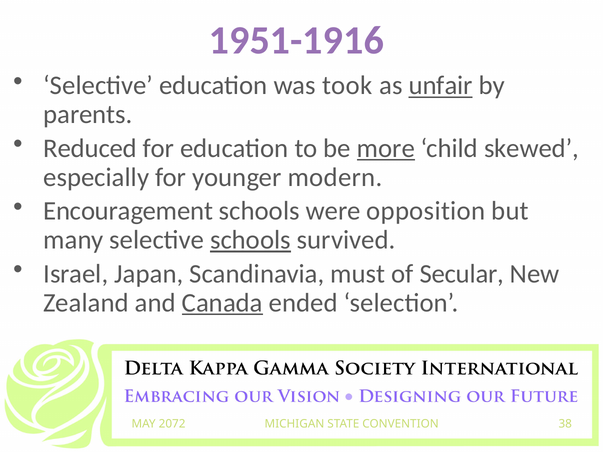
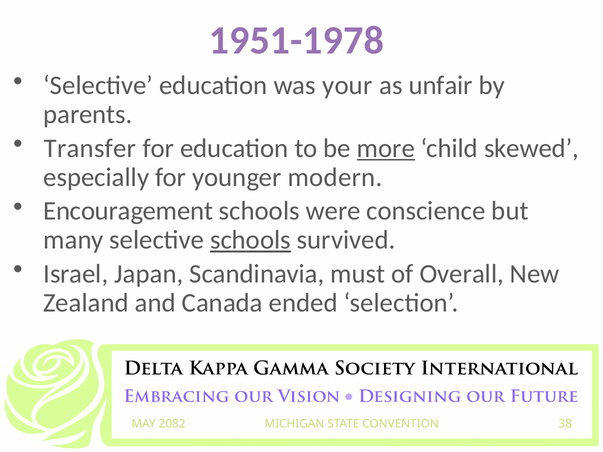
1951-1916: 1951-1916 -> 1951-1978
took: took -> your
unfair underline: present -> none
Reduced: Reduced -> Transfer
opposition: opposition -> conscience
Secular: Secular -> Overall
Canada underline: present -> none
2072: 2072 -> 2082
